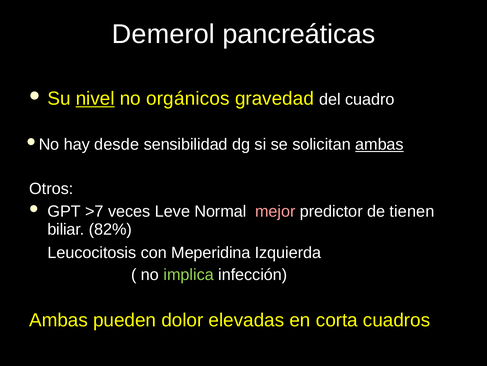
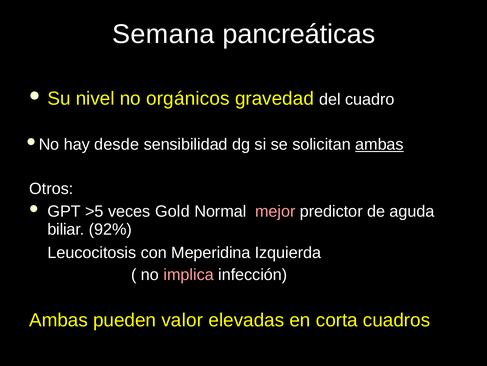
Demerol: Demerol -> Semana
nivel underline: present -> none
>7: >7 -> >5
Leve: Leve -> Gold
tienen: tienen -> aguda
82%: 82% -> 92%
implica colour: light green -> pink
dolor: dolor -> valor
